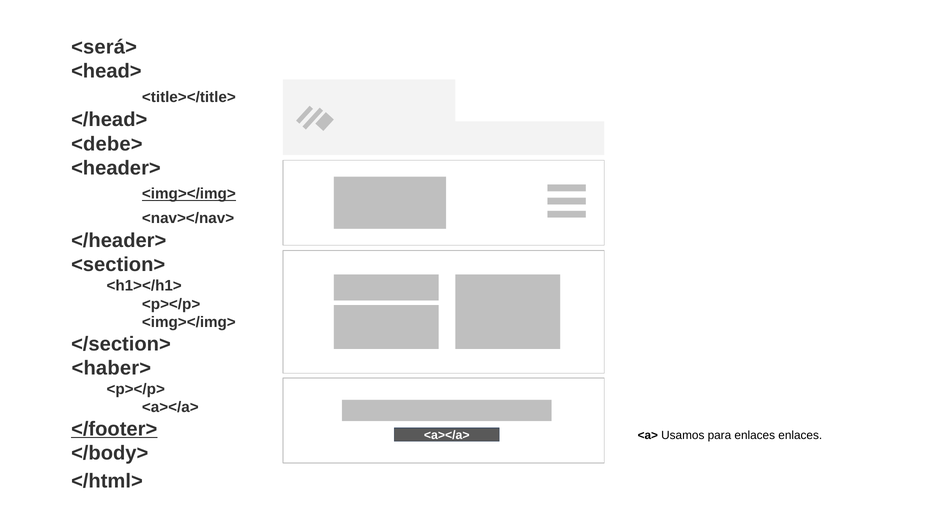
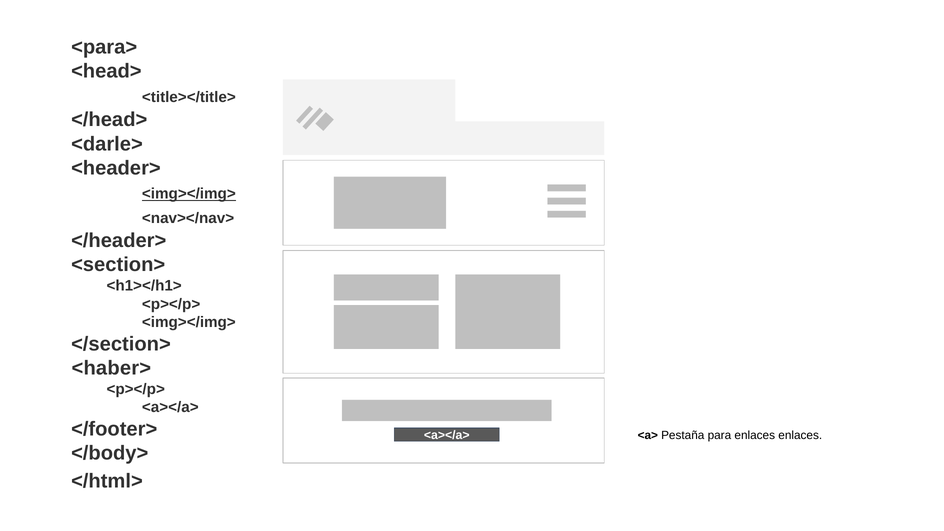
<será>: <será> -> <para>
<debe>: <debe> -> <darle>
</footer> underline: present -> none
Usamos: Usamos -> Pestaña
